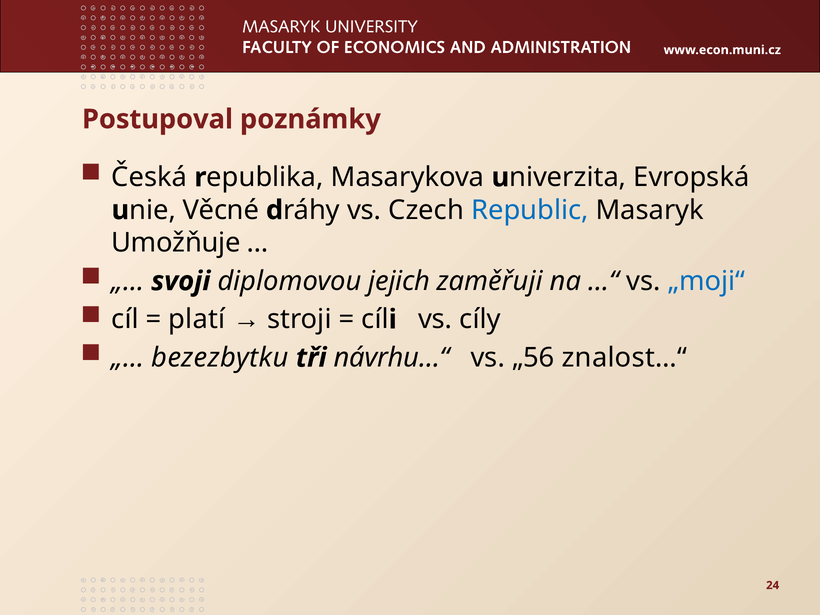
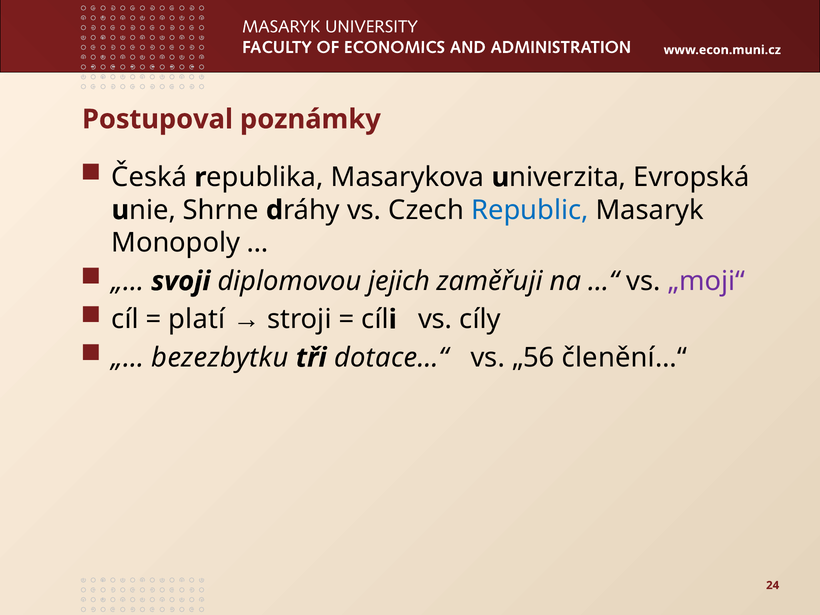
Věcné: Věcné -> Shrne
Umožňuje: Umožňuje -> Monopoly
„moji“ colour: blue -> purple
návrhu…“: návrhu…“ -> dotace…“
znalost…“: znalost…“ -> členění…“
